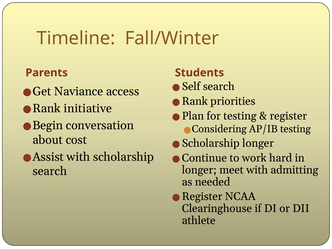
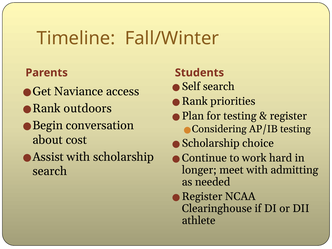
initiative: initiative -> outdoors
longer at (258, 143): longer -> choice
